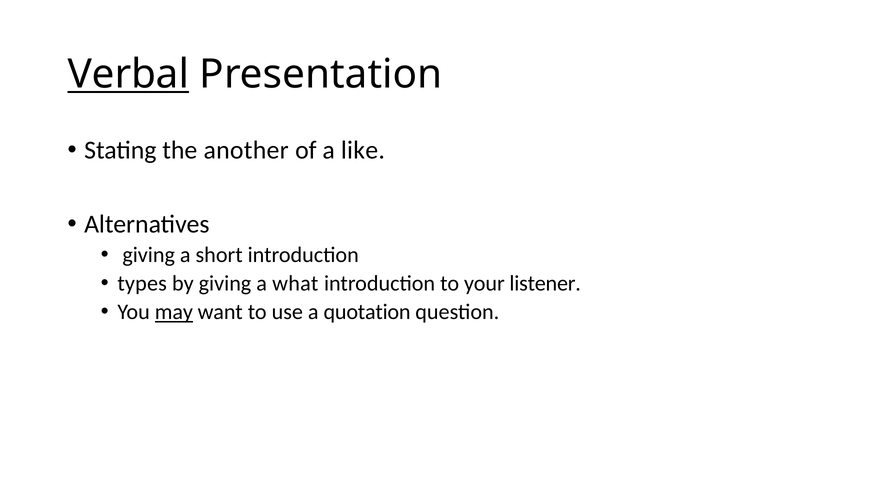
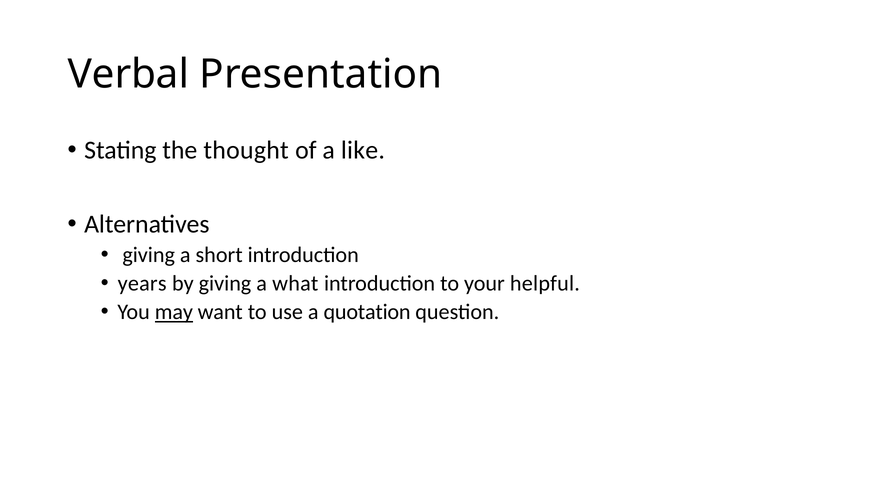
Verbal underline: present -> none
another: another -> thought
types: types -> years
listener: listener -> helpful
